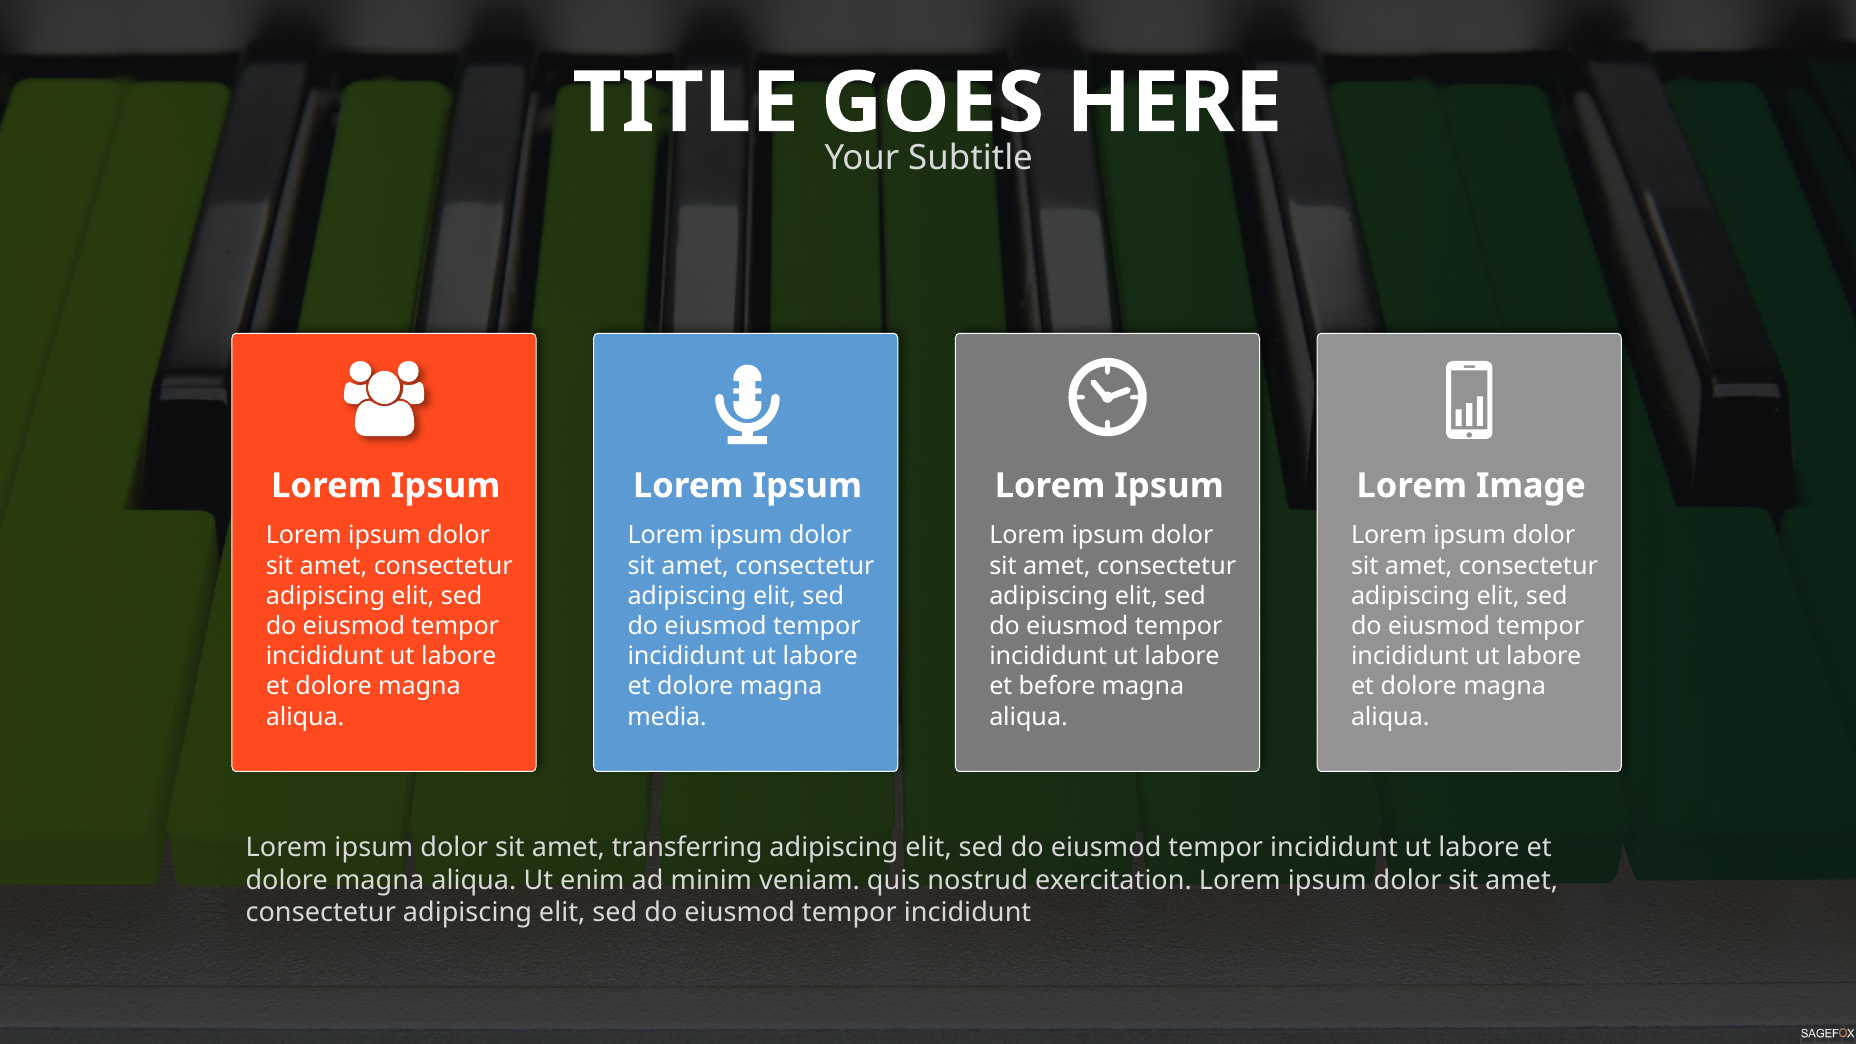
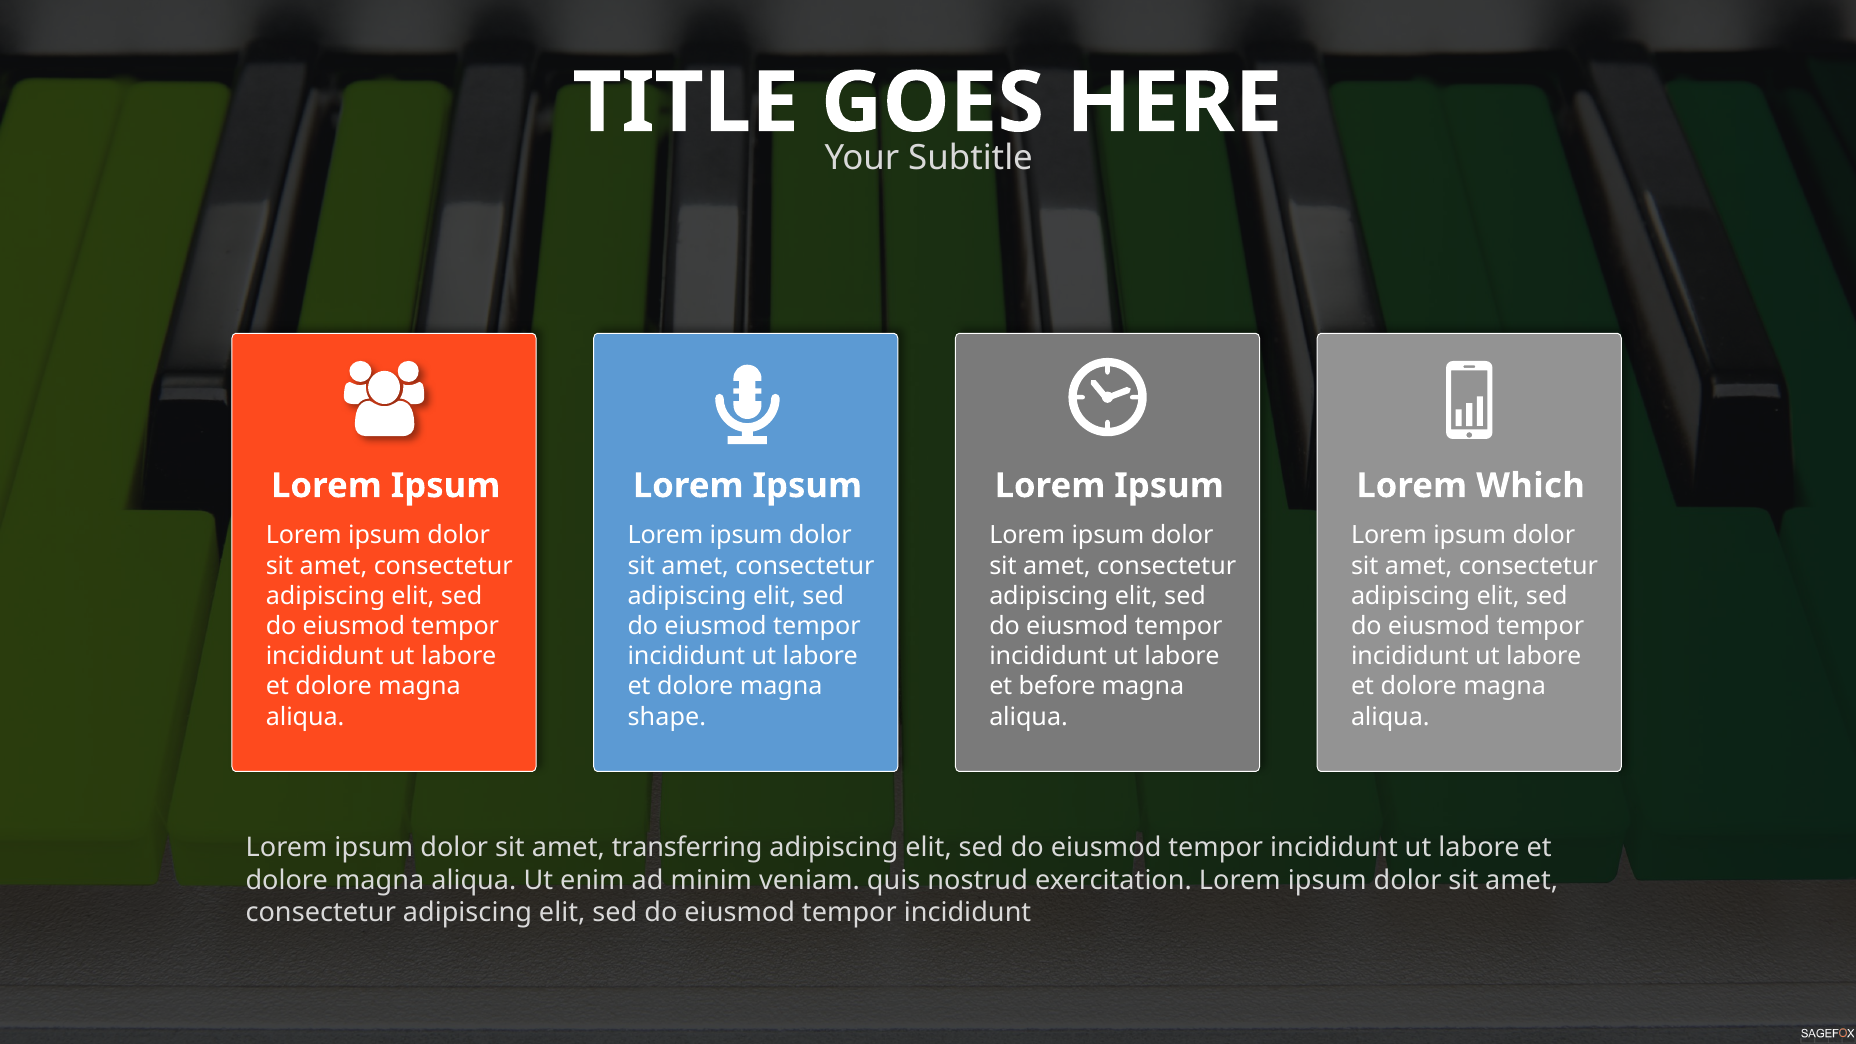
Image: Image -> Which
media: media -> shape
